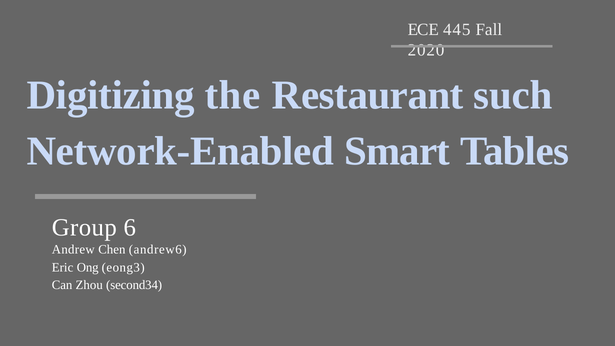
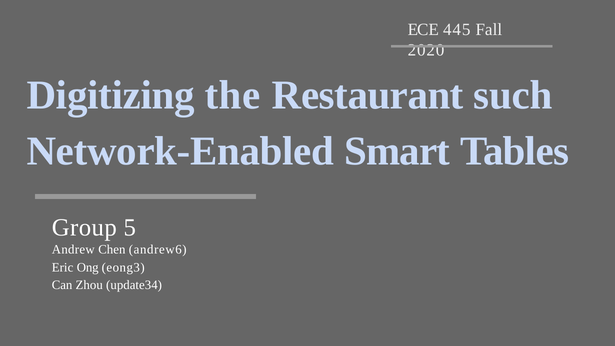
6: 6 -> 5
second34: second34 -> update34
